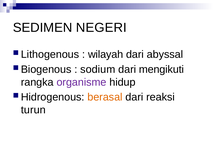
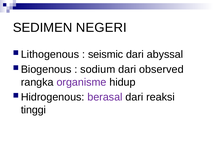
wilayah: wilayah -> seismic
mengikuti: mengikuti -> observed
berasal colour: orange -> purple
turun: turun -> tinggi
